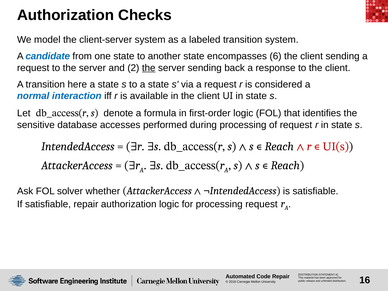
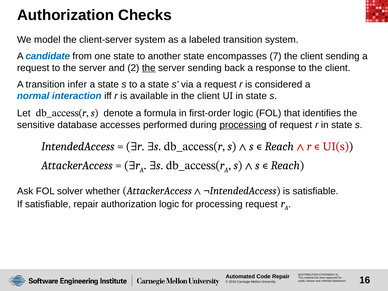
6: 6 -> 7
here: here -> infer
processing at (243, 125) underline: none -> present
